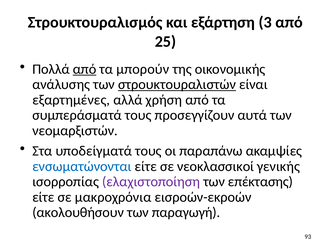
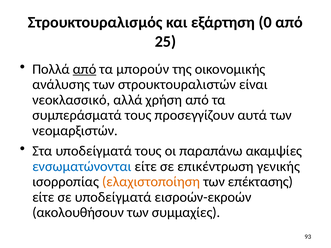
3: 3 -> 0
στρουκτουραλιστών underline: present -> none
εξαρτημένες: εξαρτημένες -> νεοκλασσικό
νεοκλασσικοί: νεοκλασσικοί -> επικέντρωση
ελαχιστοποίηση colour: purple -> orange
σε μακροχρόνια: μακροχρόνια -> υποδείγματά
παραγωγή: παραγωγή -> συμμαχίες
